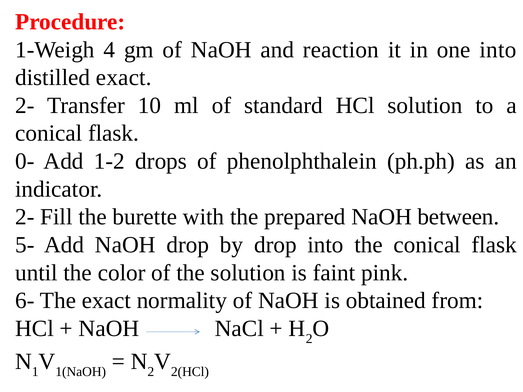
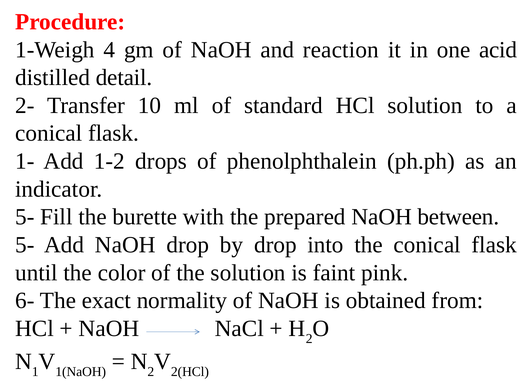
one into: into -> acid
distilled exact: exact -> detail
0-: 0- -> 1-
2- at (25, 217): 2- -> 5-
